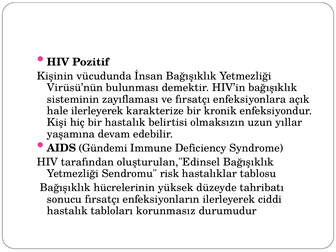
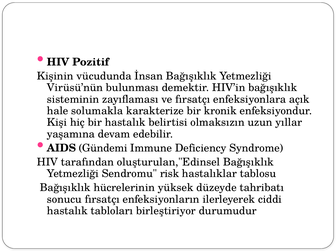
hale ilerleyerek: ilerleyerek -> solumakla
korunmasız: korunmasız -> birleştiriyor
